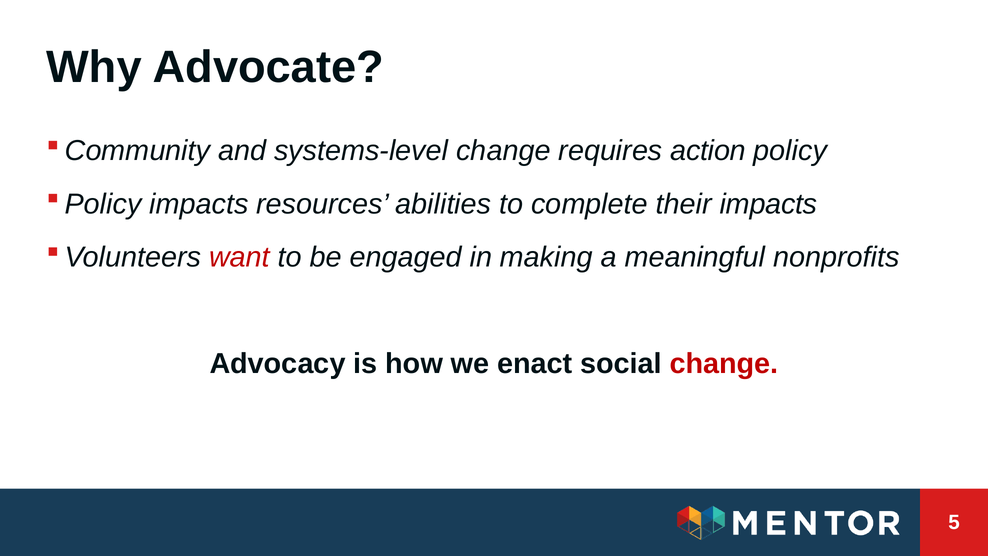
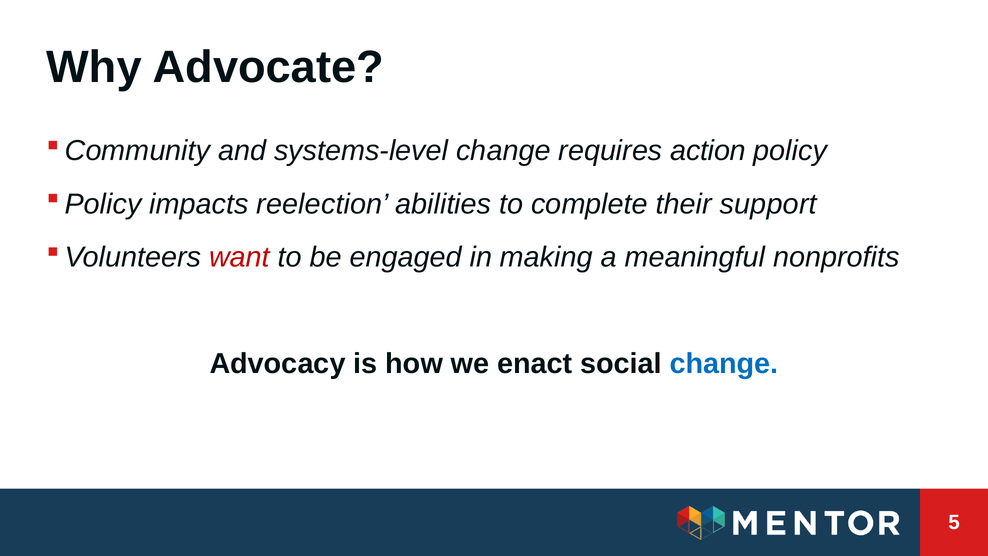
resources: resources -> reelection
their impacts: impacts -> support
change at (724, 363) colour: red -> blue
